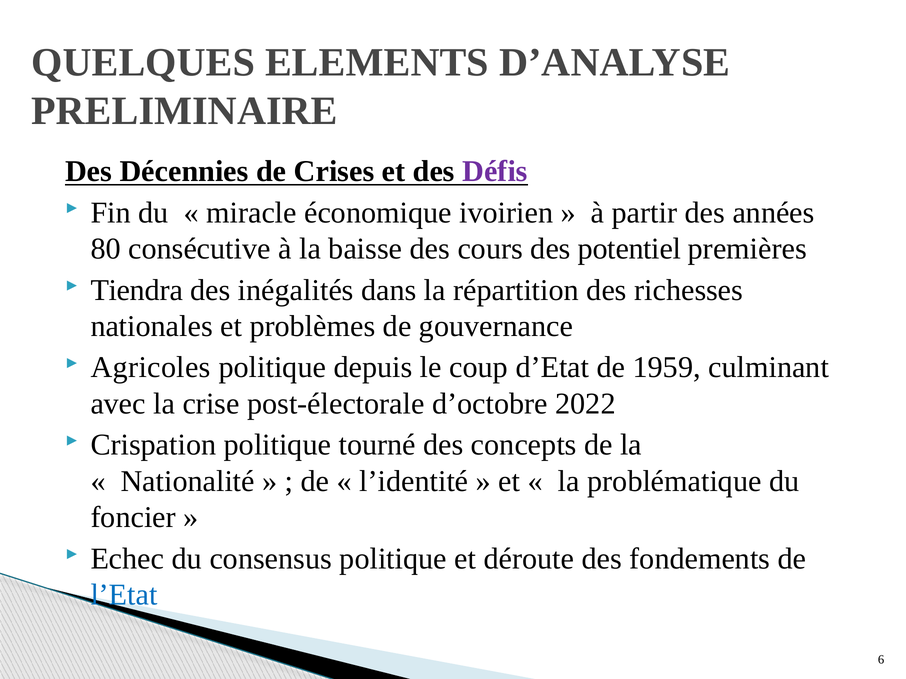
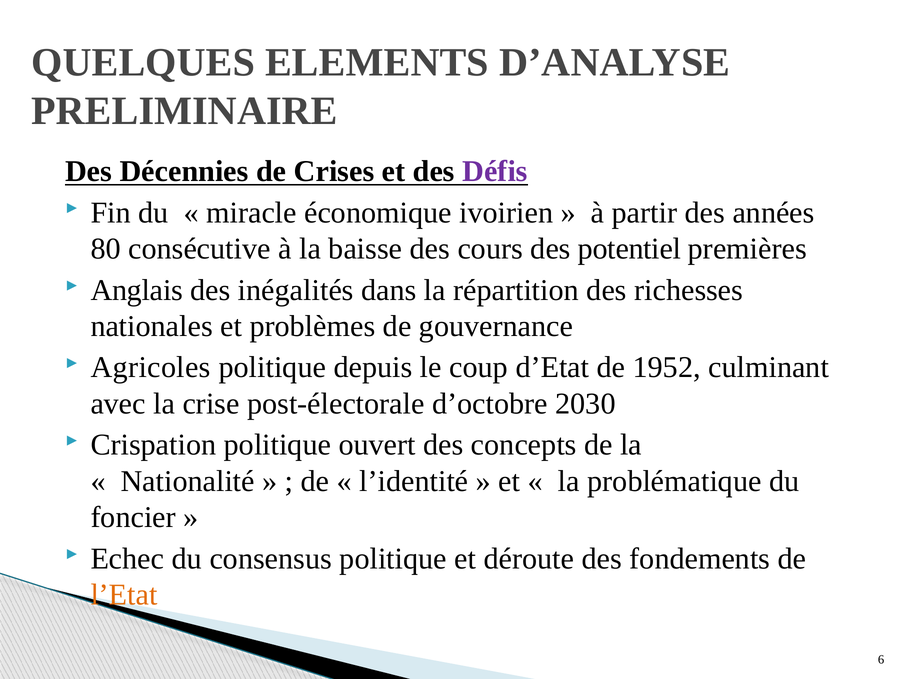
Tiendra: Tiendra -> Anglais
1959: 1959 -> 1952
2022: 2022 -> 2030
tourné: tourné -> ouvert
l’Etat colour: blue -> orange
